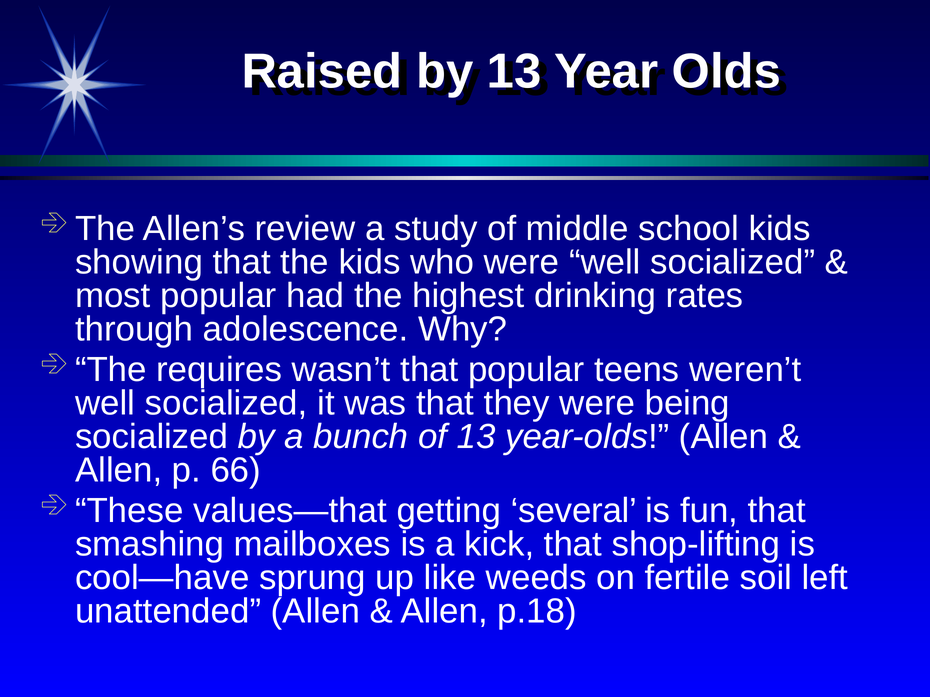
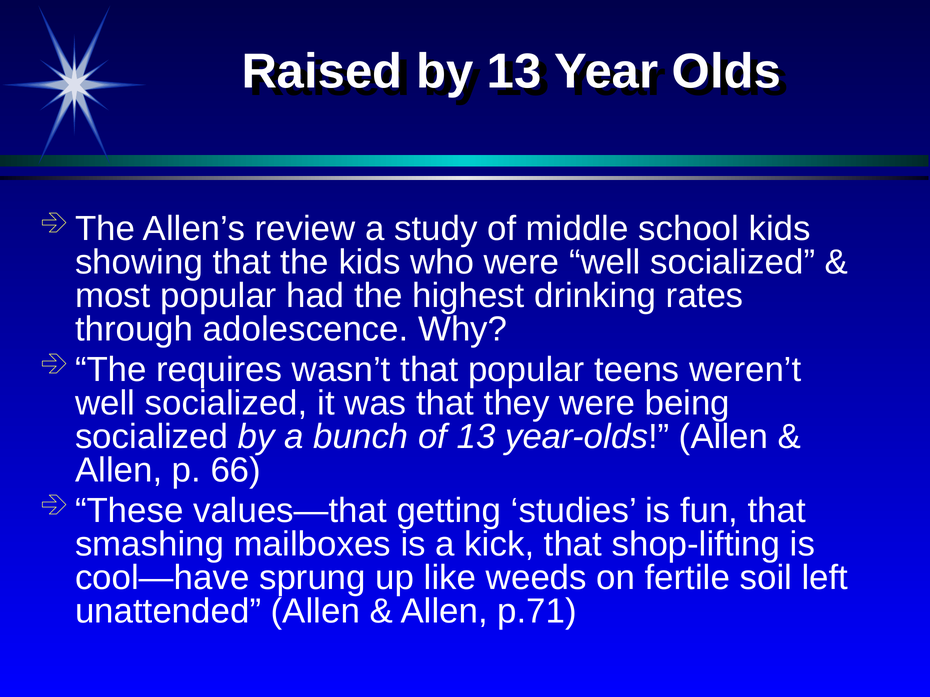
several: several -> studies
p.18: p.18 -> p.71
